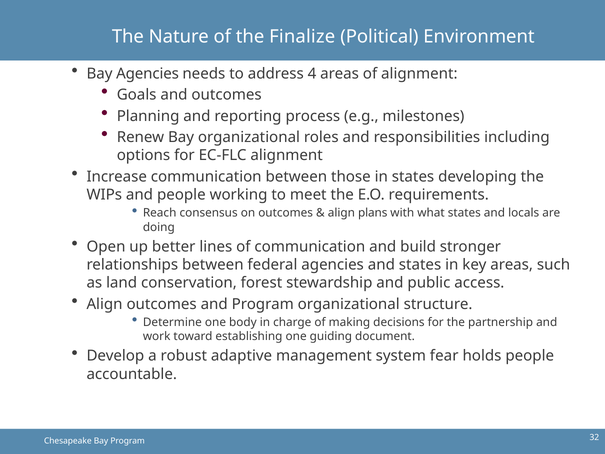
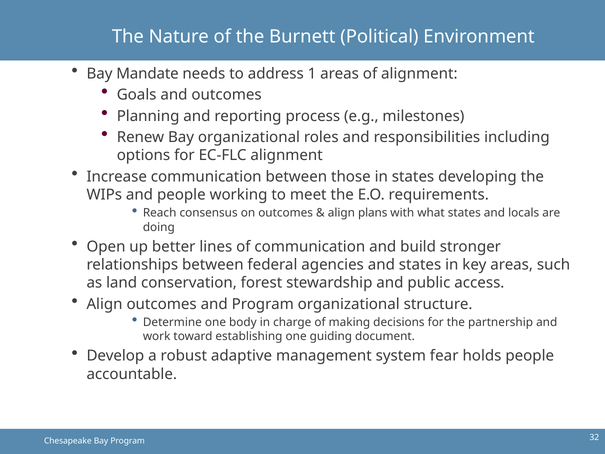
Finalize: Finalize -> Burnett
Bay Agencies: Agencies -> Mandate
4: 4 -> 1
